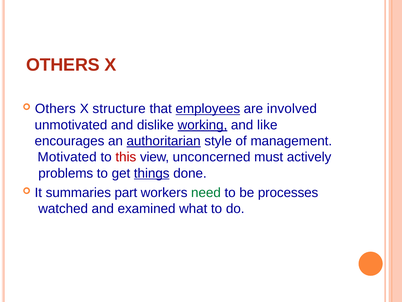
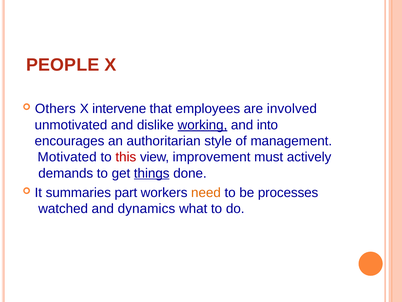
OTHERS at (63, 65): OTHERS -> PEOPLE
structure: structure -> intervene
employees underline: present -> none
like: like -> into
authoritarian underline: present -> none
unconcerned: unconcerned -> improvement
problems: problems -> demands
need colour: green -> orange
examined: examined -> dynamics
